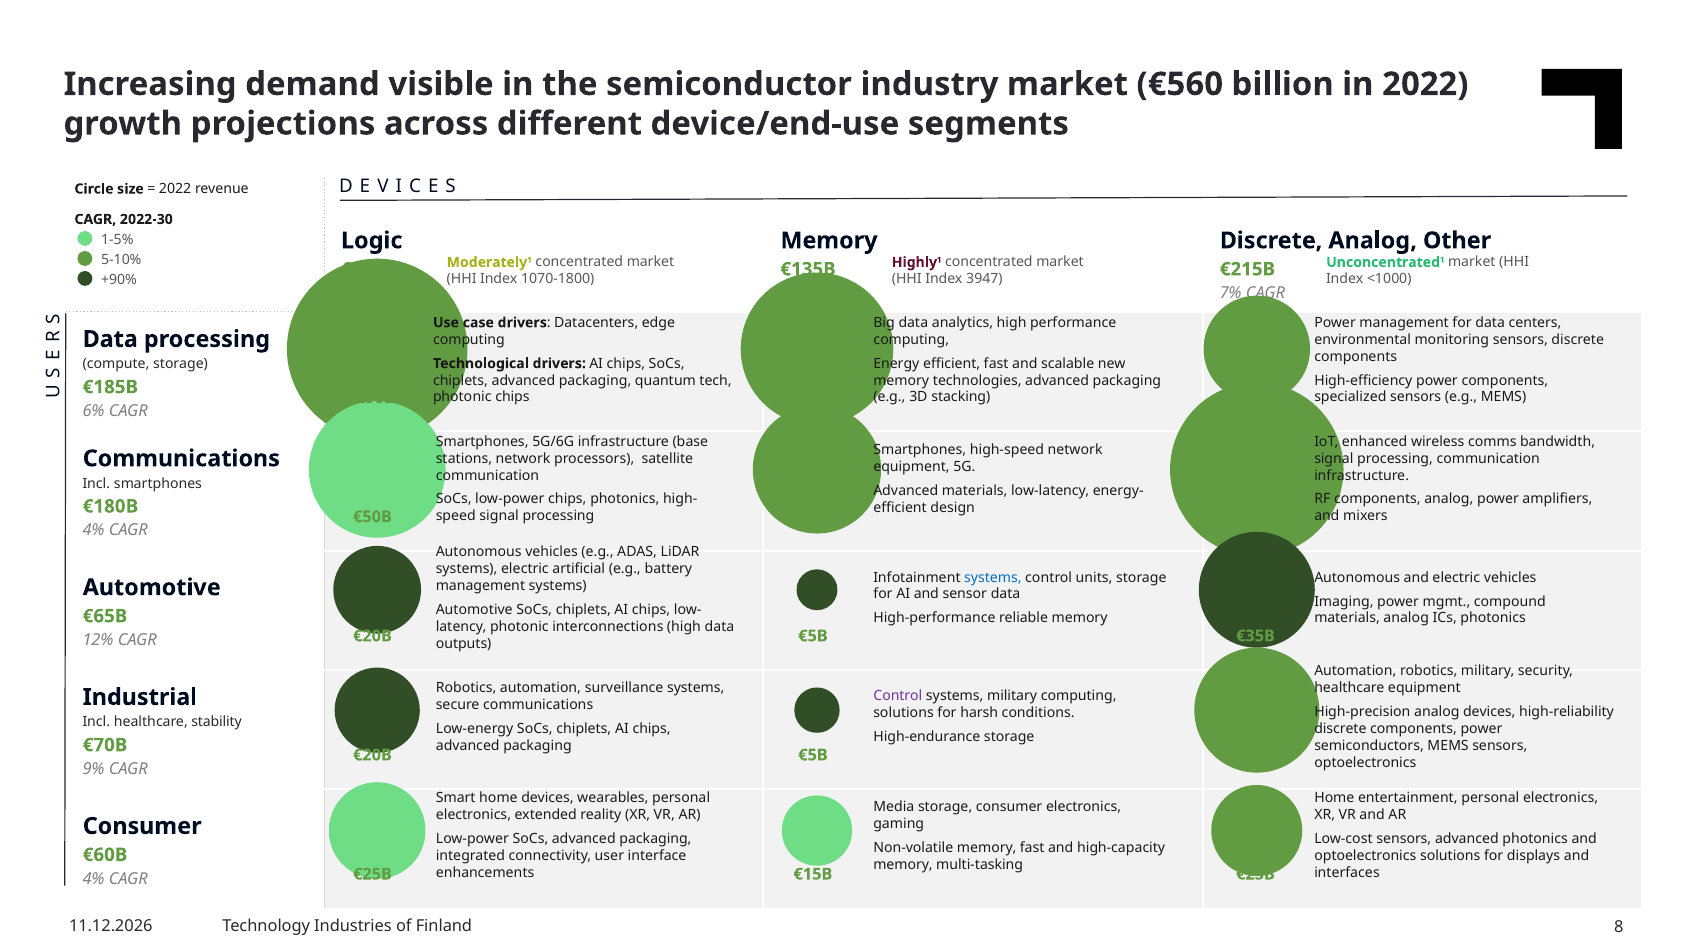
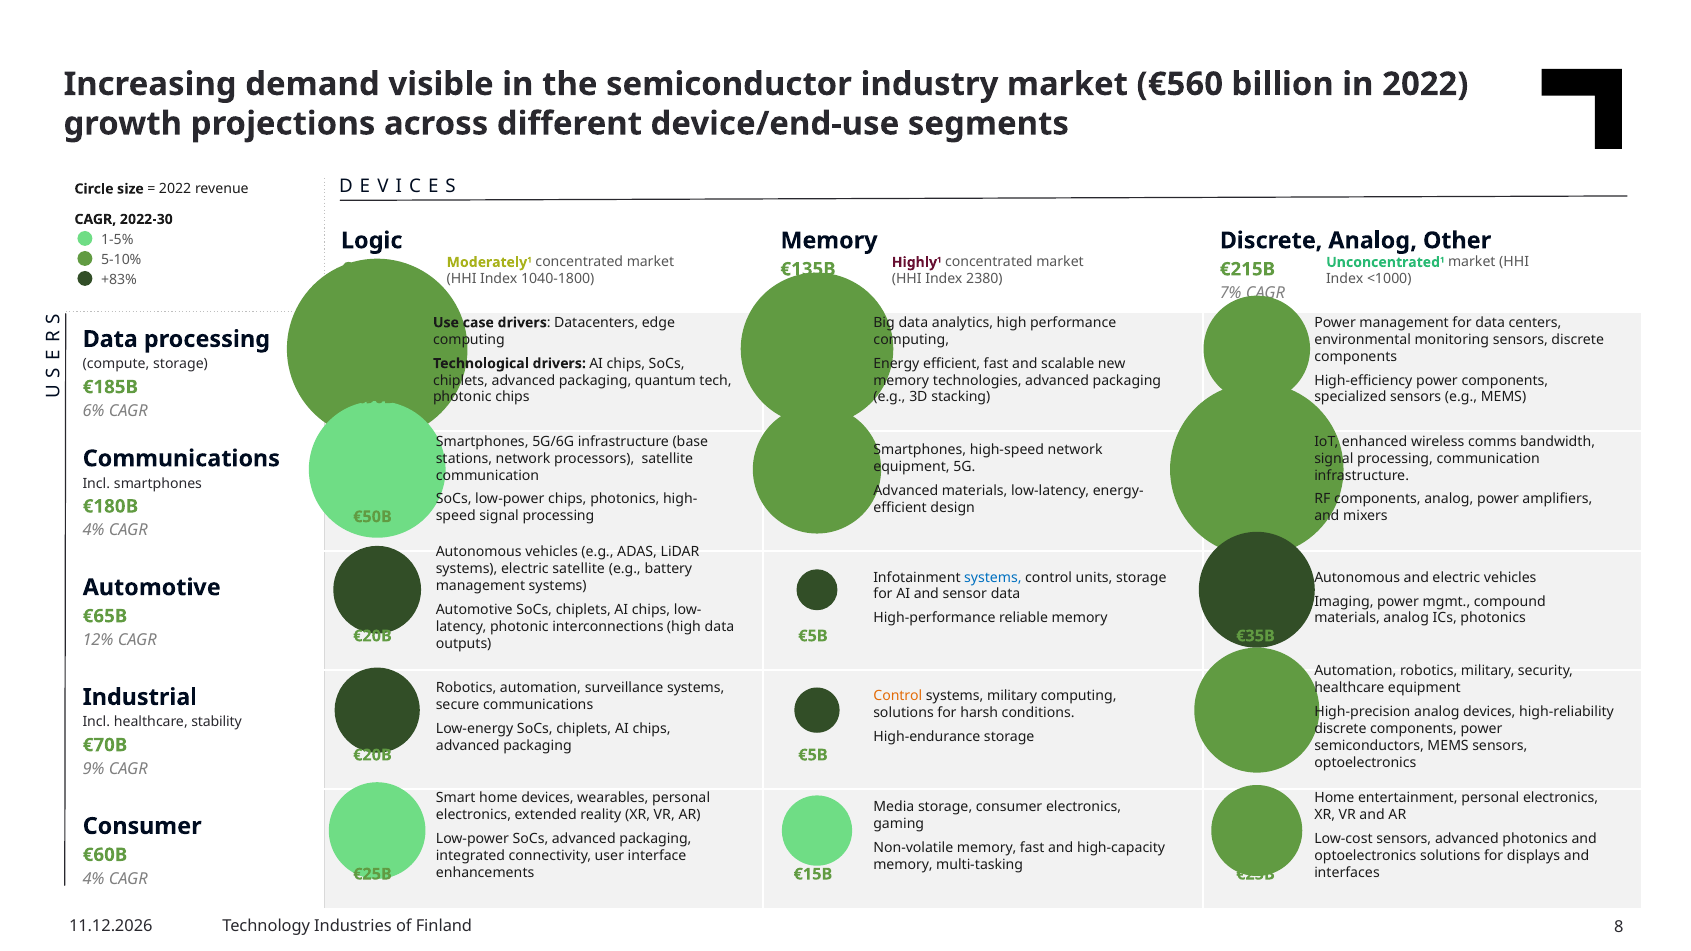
1070-1800: 1070-1800 -> 1040-1800
3947: 3947 -> 2380
+90%: +90% -> +83%
electric artificial: artificial -> satellite
Control at (898, 696) colour: purple -> orange
